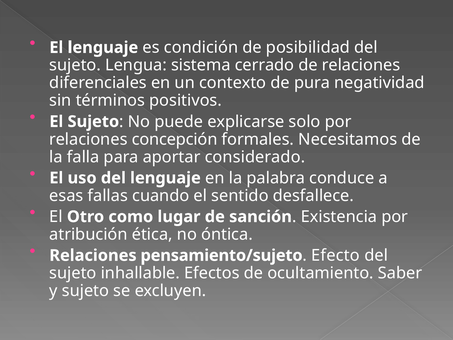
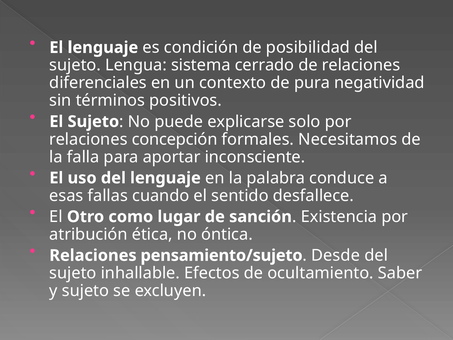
considerado: considerado -> inconsciente
Efecto: Efecto -> Desde
